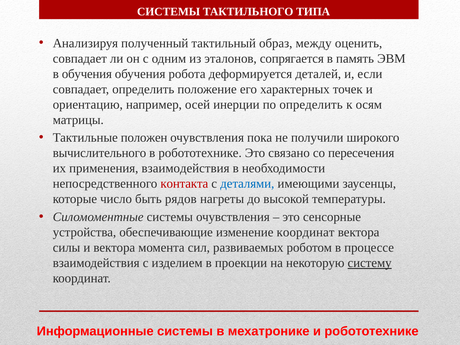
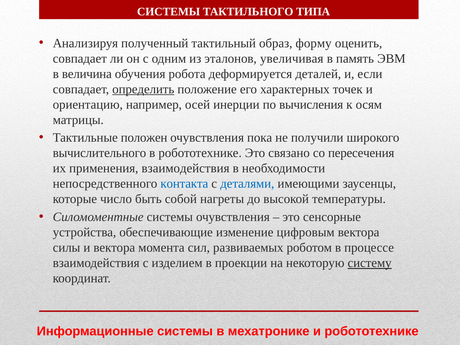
между: между -> форму
сопрягается: сопрягается -> увеличивая
в обучения: обучения -> величина
определить at (143, 89) underline: none -> present
по определить: определить -> вычисления
контакта colour: red -> blue
рядов: рядов -> собой
изменение координат: координат -> цифровым
